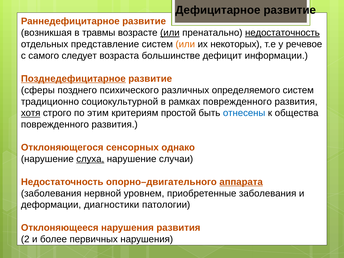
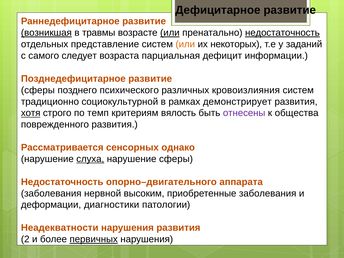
возникшая underline: none -> present
речевое: речевое -> заданий
большинстве: большинстве -> парциальная
Позднедефицитарное underline: present -> none
определяемого: определяемого -> кровоизлияния
рамках поврежденного: поврежденного -> демонстрирует
этим: этим -> темп
простой: простой -> вялость
отнесены colour: blue -> purple
Отклоняющегося: Отклоняющегося -> Рассматривается
нарушение случаи: случаи -> сферы
аппарата underline: present -> none
уровнем: уровнем -> высоким
Отклоняющееся: Отклоняющееся -> Неадекватности
первичных underline: none -> present
